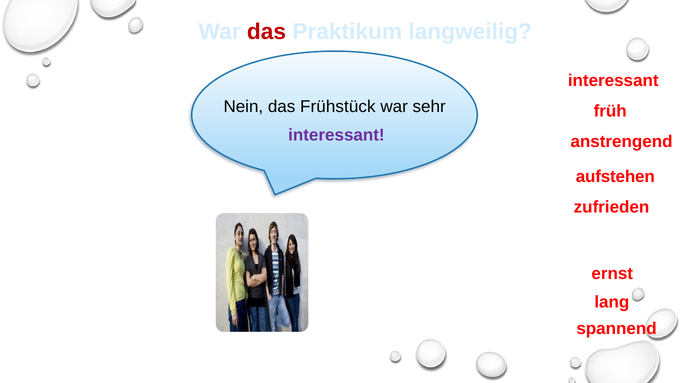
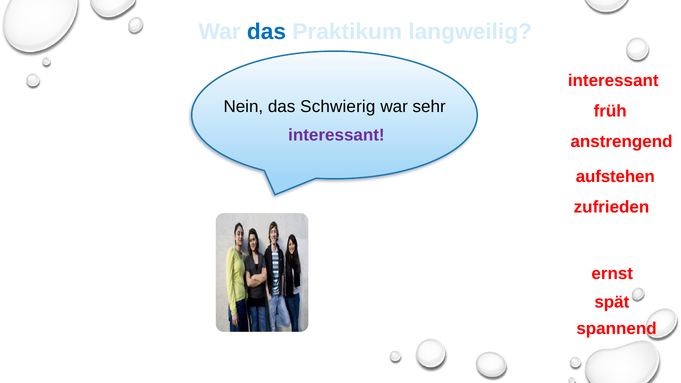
das at (266, 32) colour: red -> blue
Frühstück: Frühstück -> Schwierig
lang: lang -> spät
